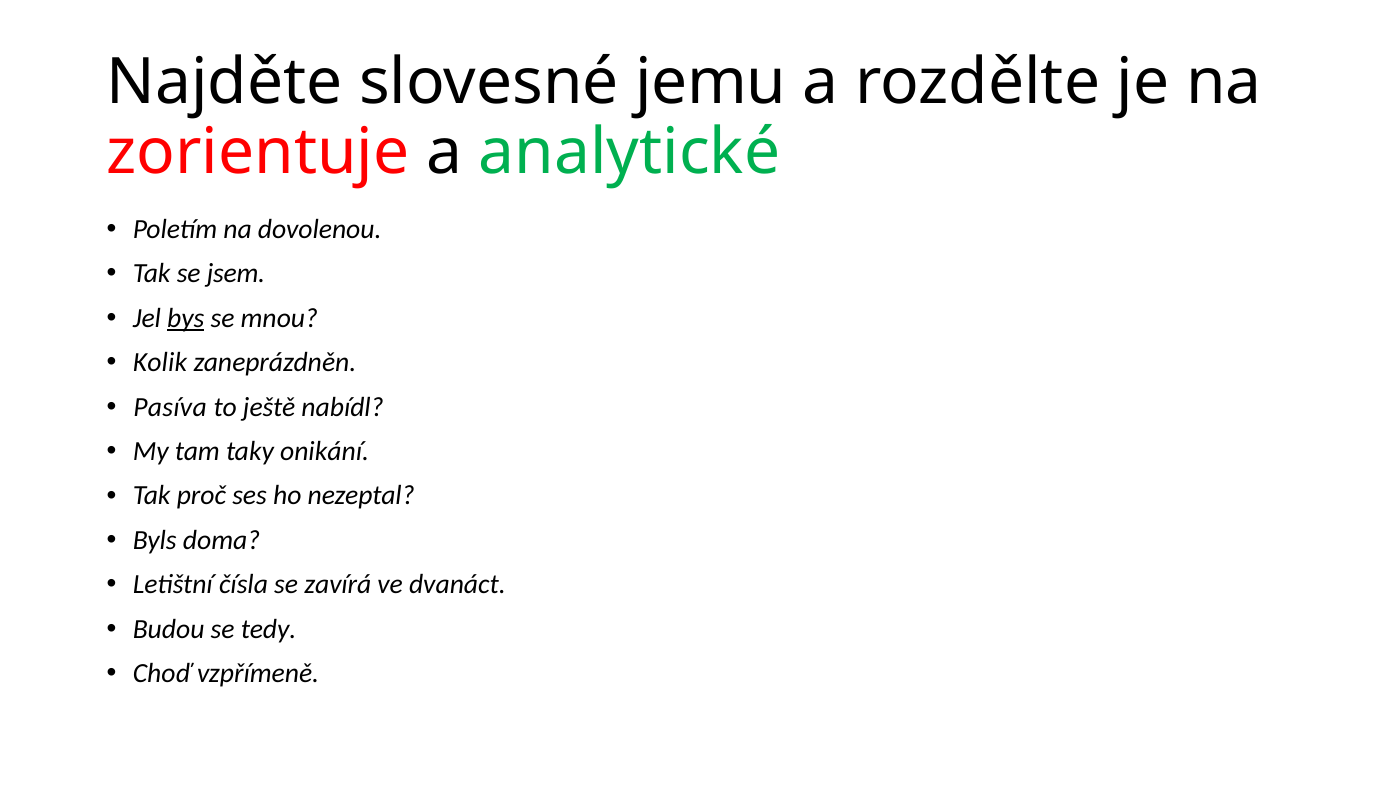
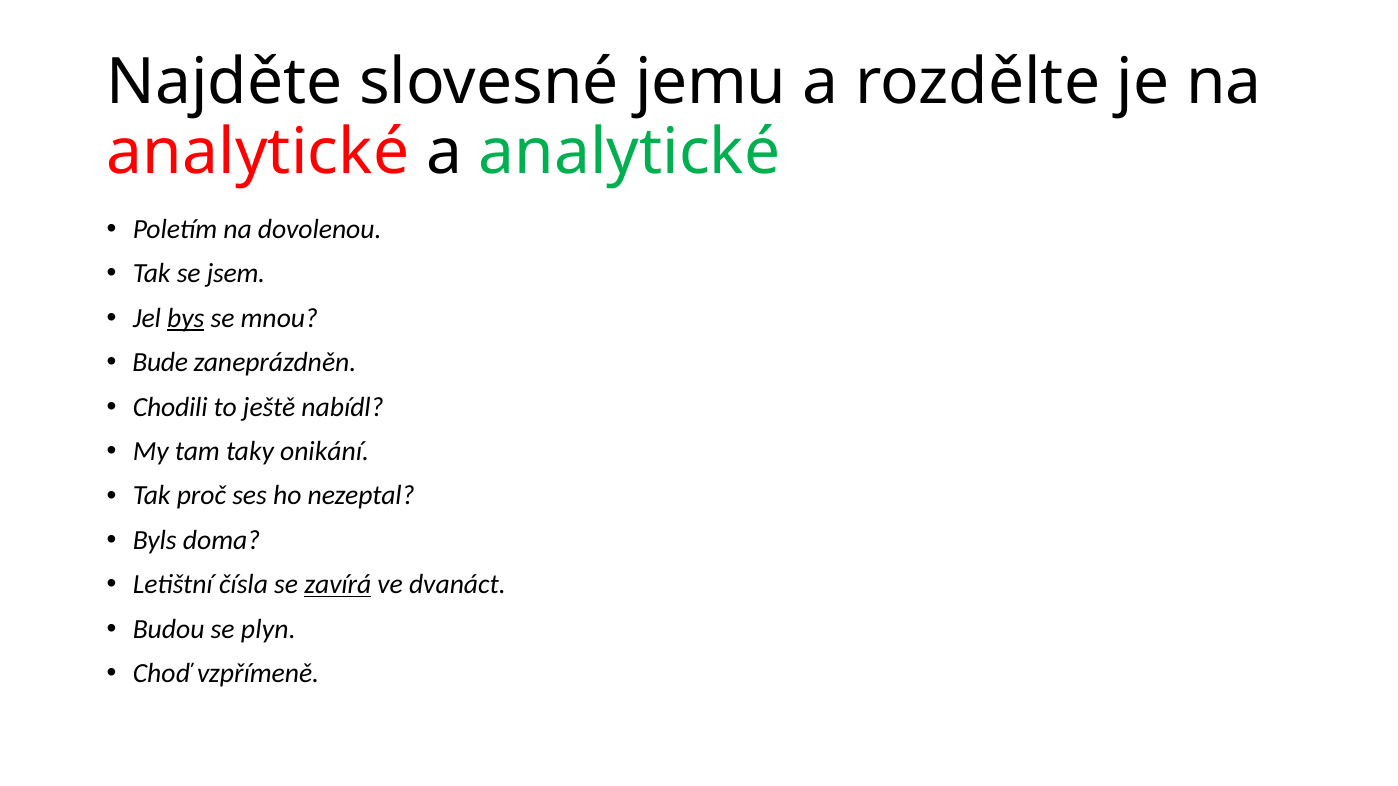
zorientuje at (258, 152): zorientuje -> analytické
Kolik: Kolik -> Bude
Pasíva: Pasíva -> Chodili
zavírá underline: none -> present
tedy: tedy -> plyn
